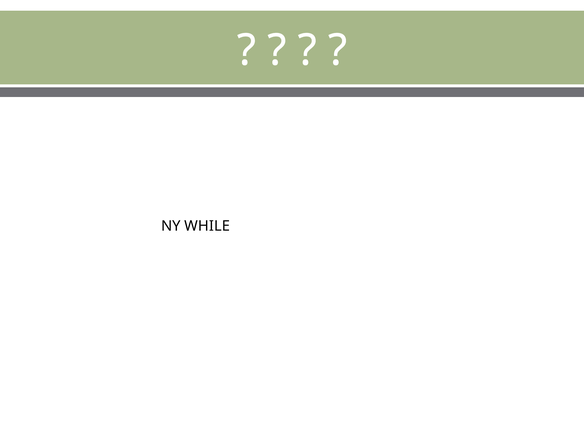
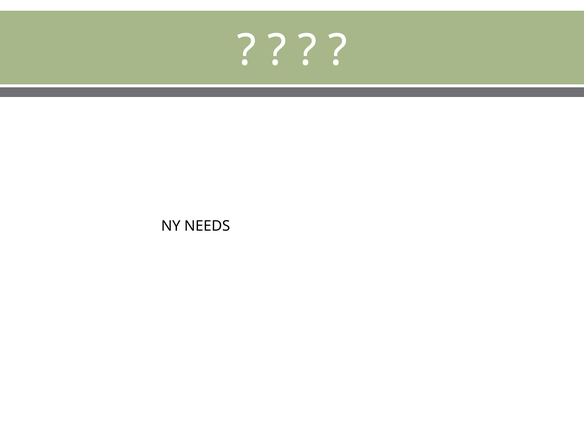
WHILE: WHILE -> NEEDS
